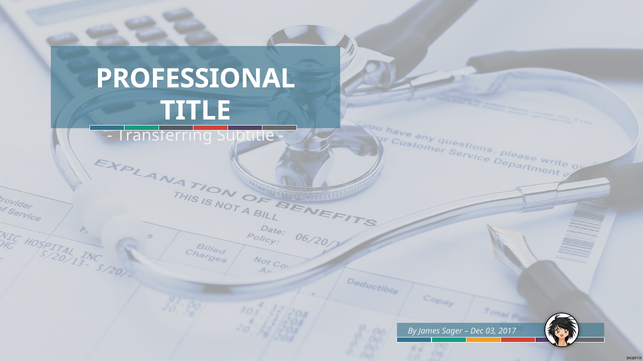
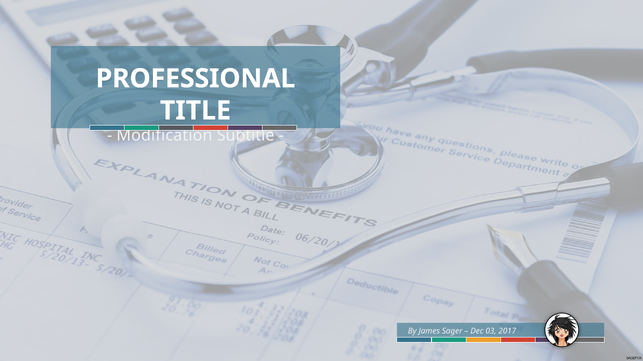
Transferring: Transferring -> Modification
